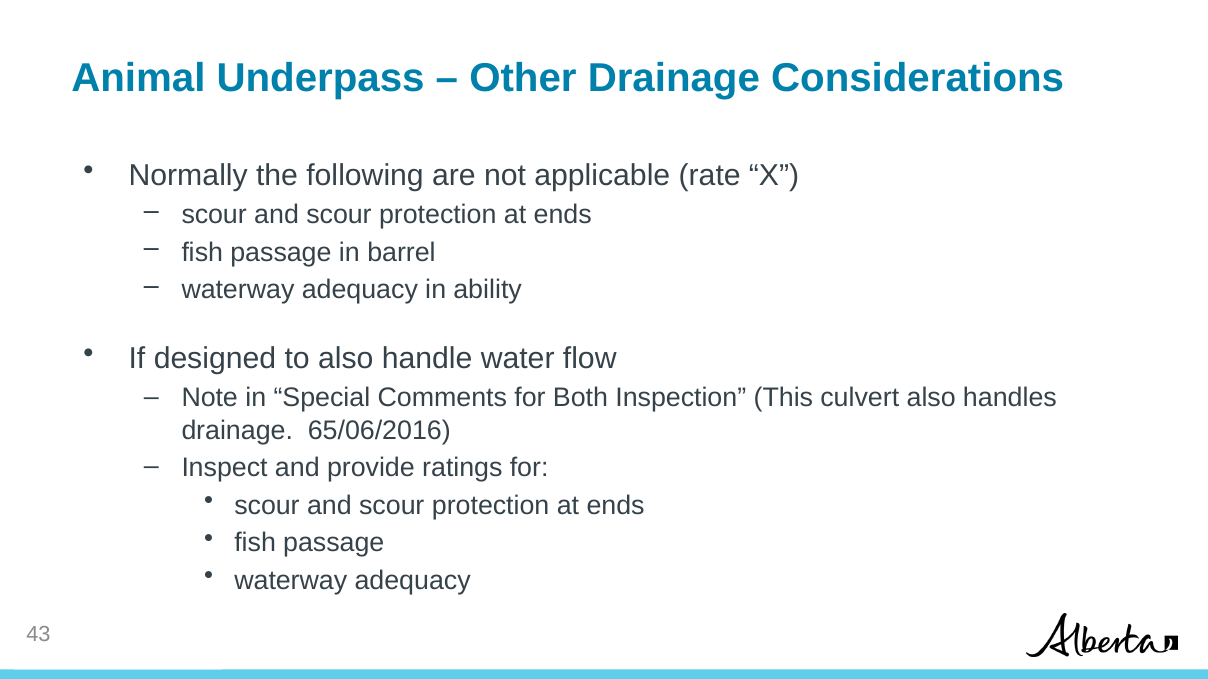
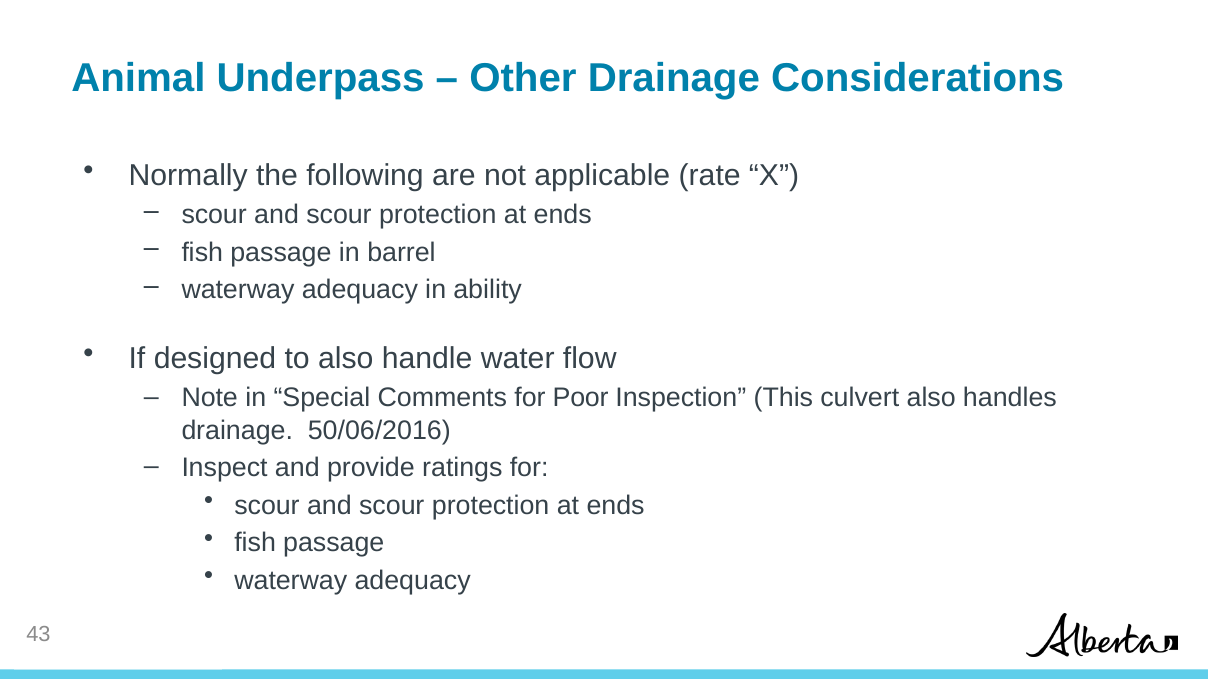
Both: Both -> Poor
65/06/2016: 65/06/2016 -> 50/06/2016
